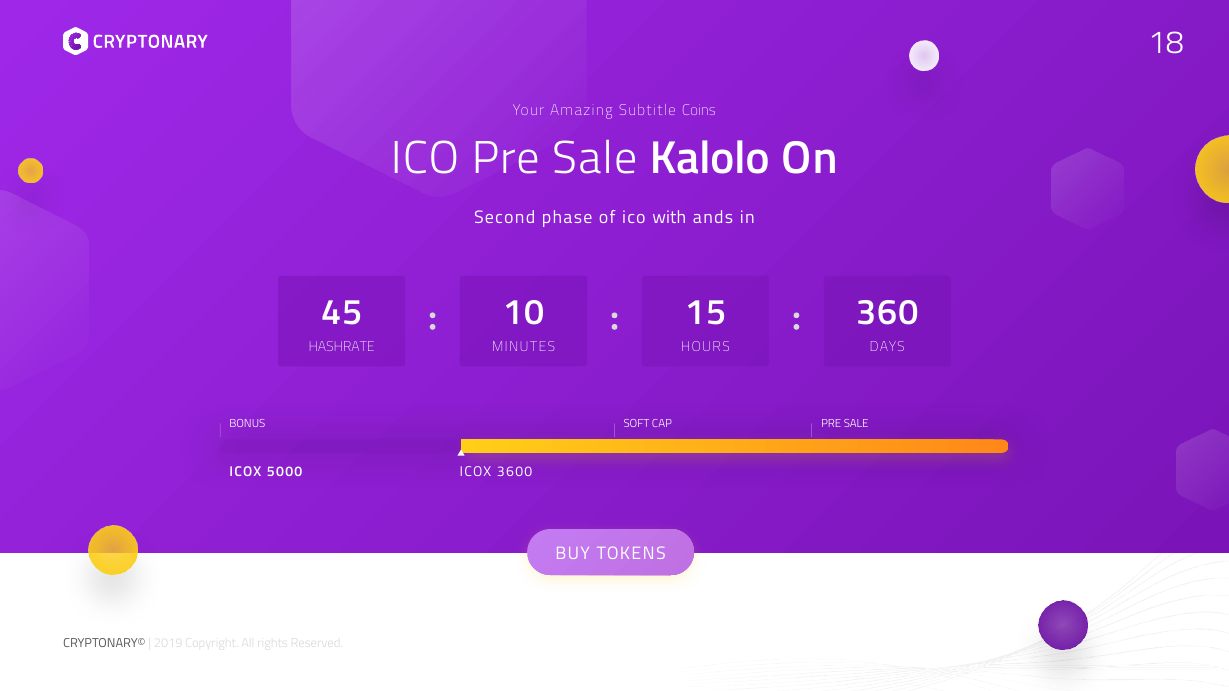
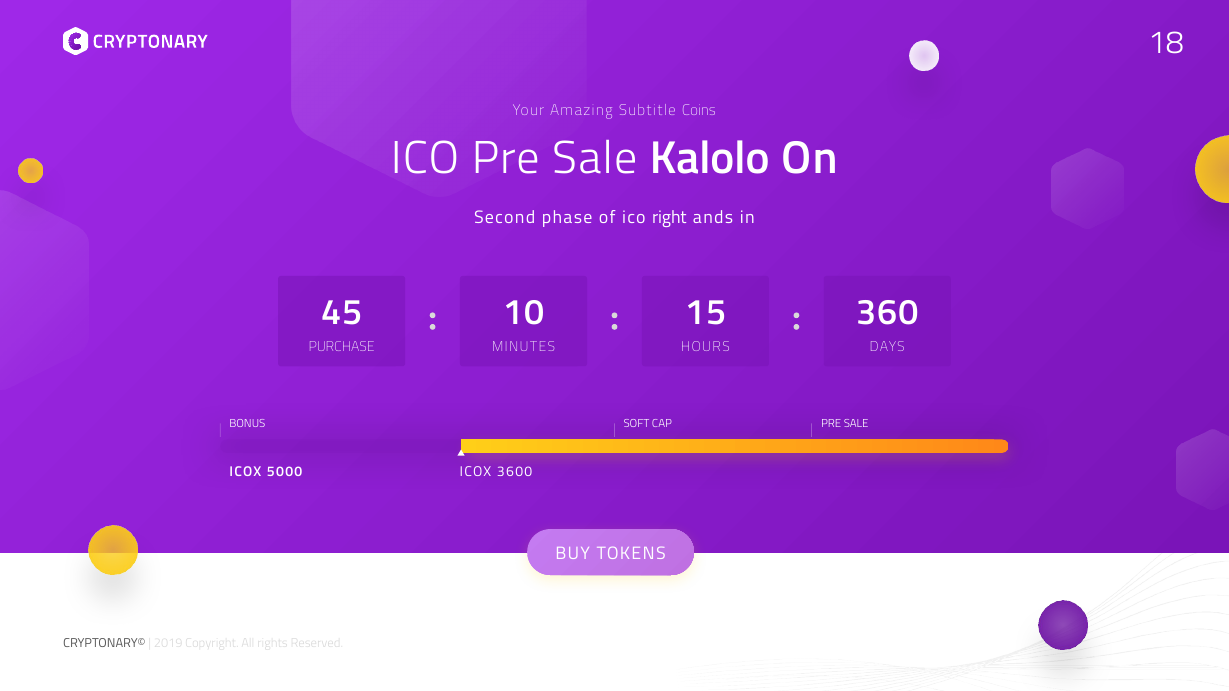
with: with -> right
HASHRATE: HASHRATE -> PURCHASE
